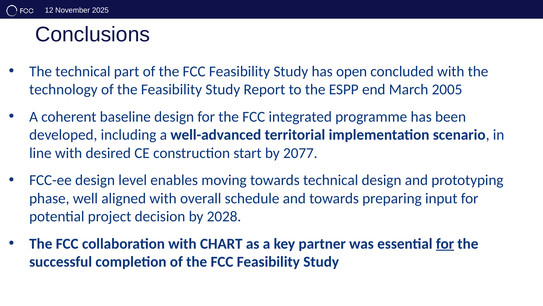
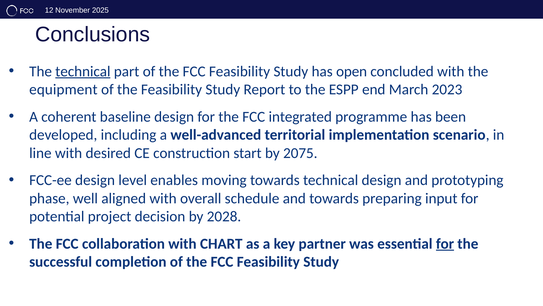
technical at (83, 71) underline: none -> present
technology: technology -> equipment
2005: 2005 -> 2023
2077: 2077 -> 2075
